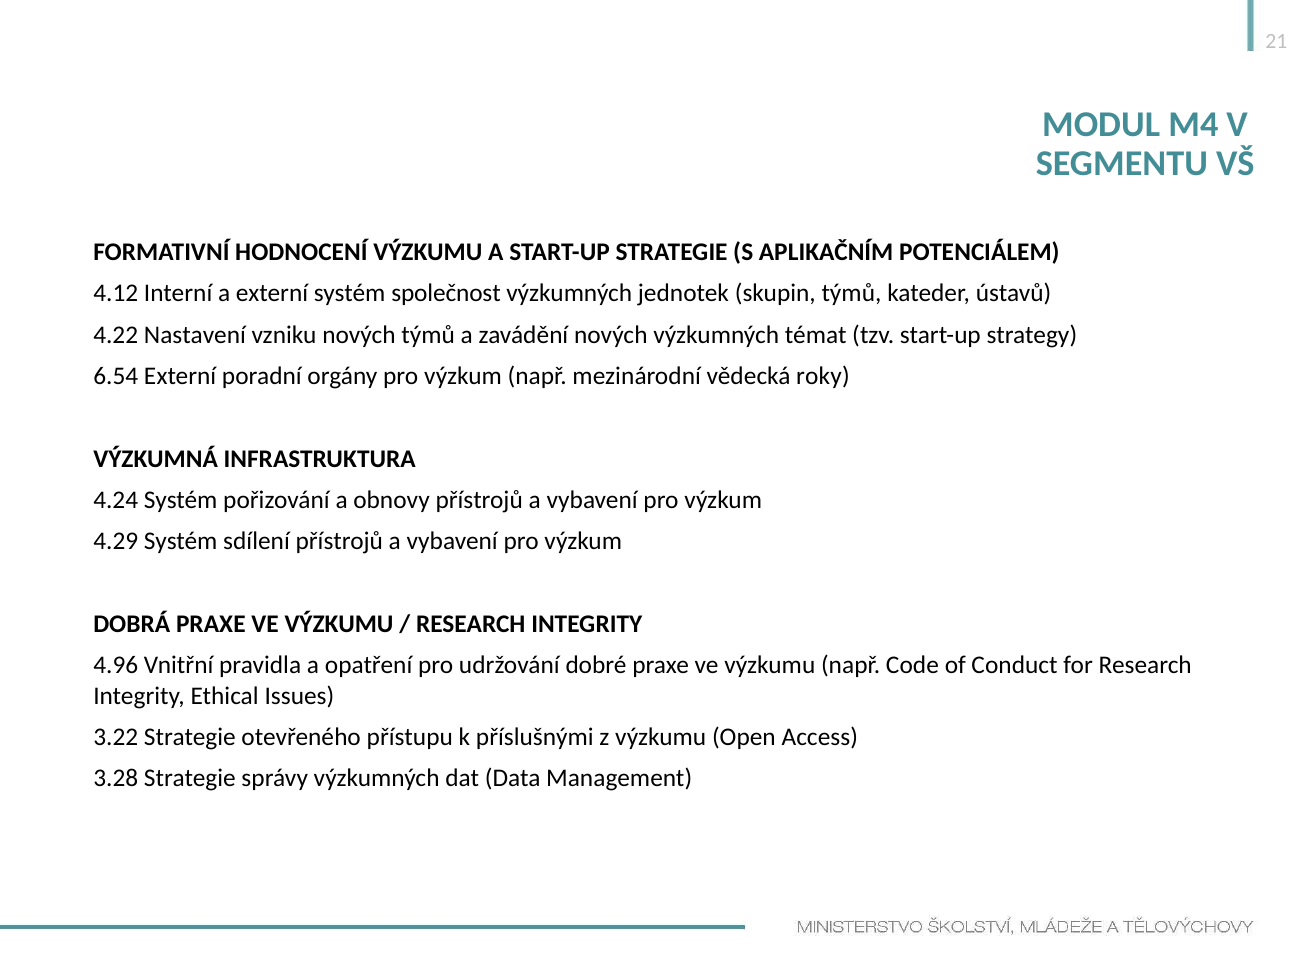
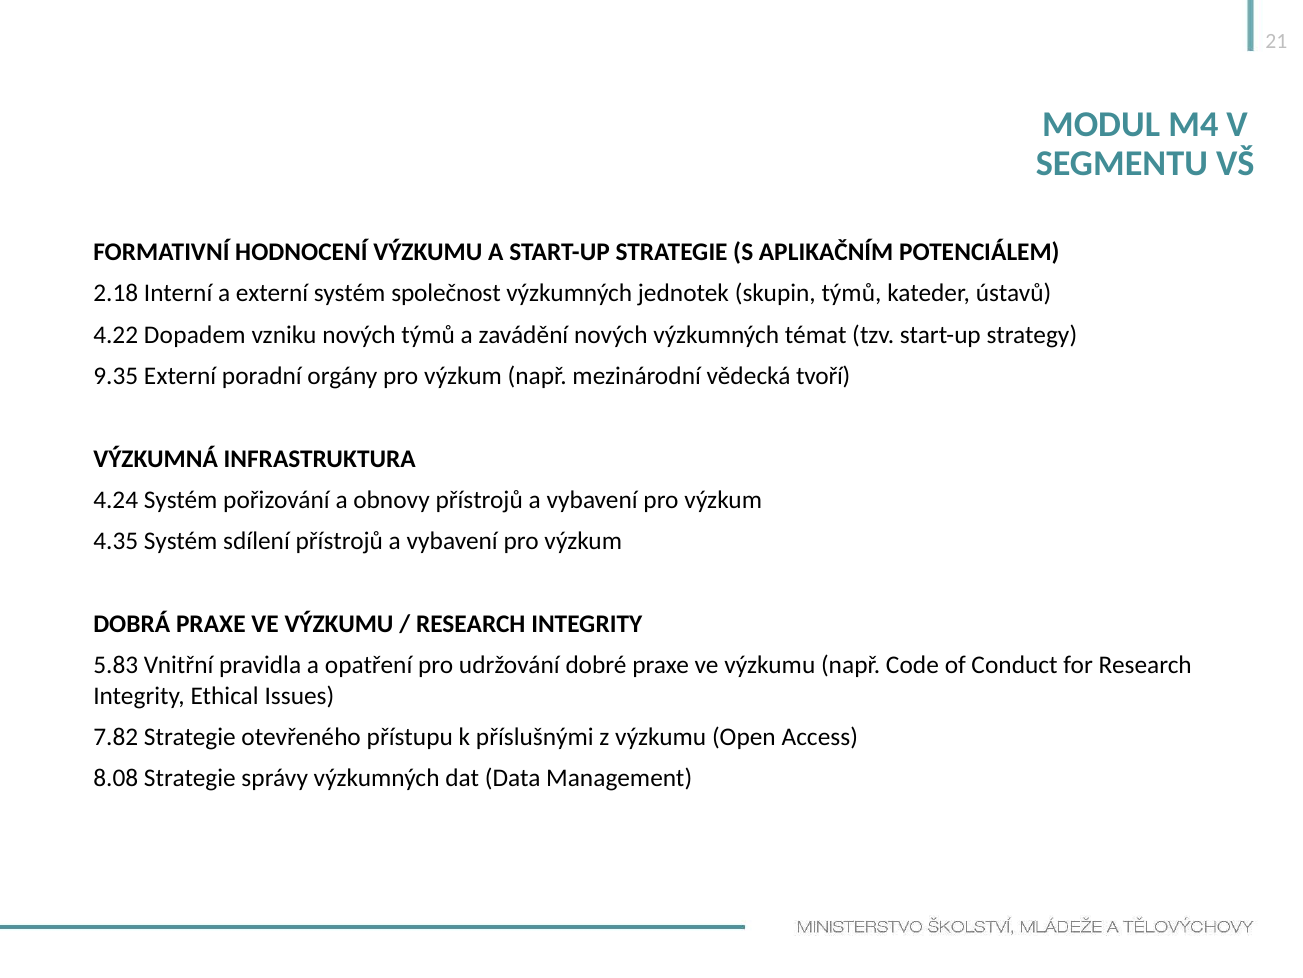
4.12: 4.12 -> 2.18
Nastavení: Nastavení -> Dopadem
6.54: 6.54 -> 9.35
roky: roky -> tvoří
4.29: 4.29 -> 4.35
4.96: 4.96 -> 5.83
3.22: 3.22 -> 7.82
3.28: 3.28 -> 8.08
